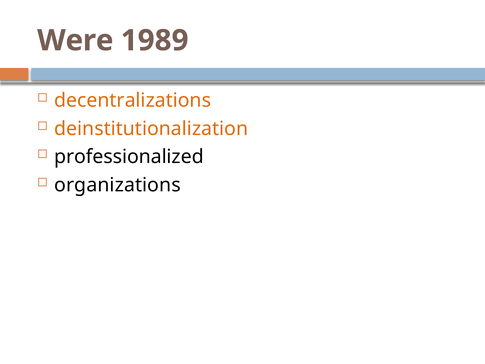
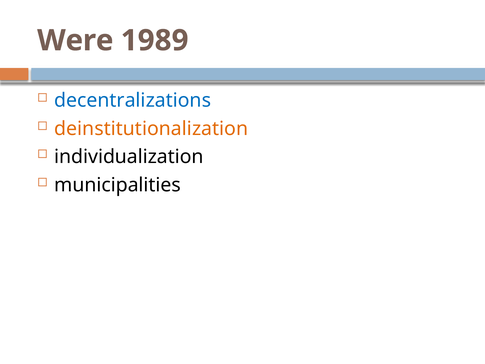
decentralizations colour: orange -> blue
professionalized: professionalized -> individualization
organizations: organizations -> municipalities
